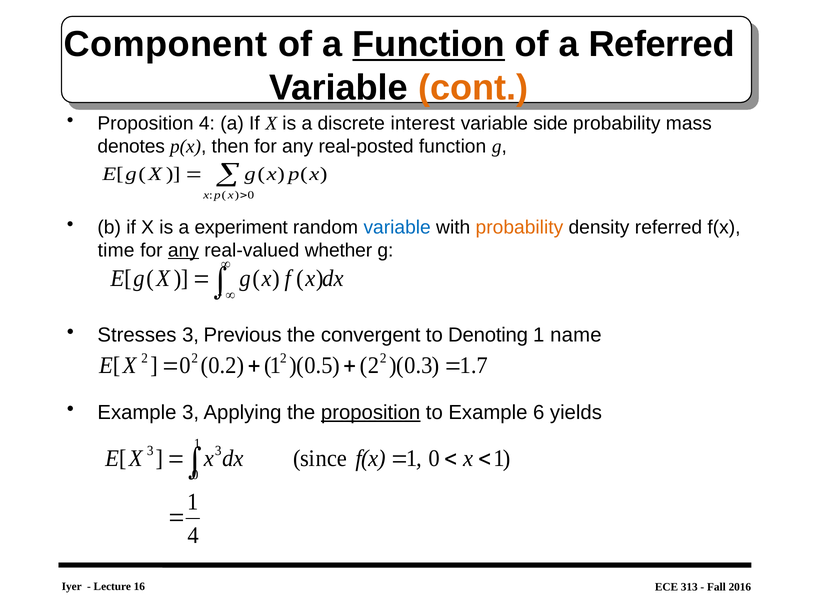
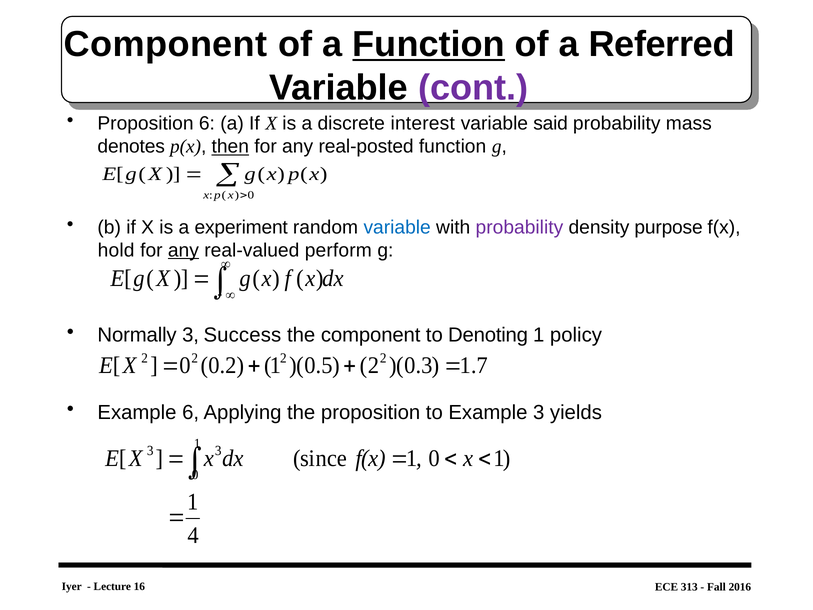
cont colour: orange -> purple
Proposition 4: 4 -> 6
side: side -> said
then underline: none -> present
probability at (519, 227) colour: orange -> purple
density referred: referred -> purpose
time: time -> hold
whether: whether -> perform
Stresses: Stresses -> Normally
Previous: Previous -> Success
the convergent: convergent -> component
name: name -> policy
Example 3: 3 -> 6
proposition at (371, 412) underline: present -> none
Example 6: 6 -> 3
